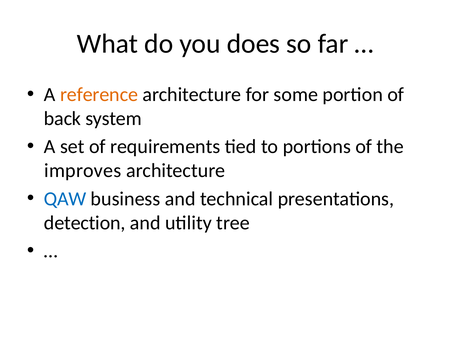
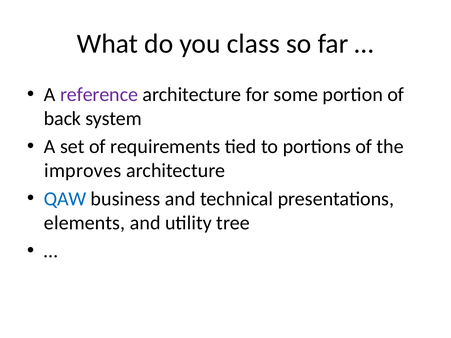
does: does -> class
reference colour: orange -> purple
detection: detection -> elements
